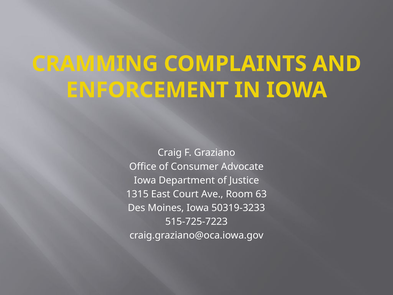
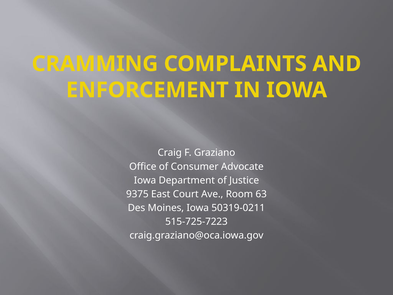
1315: 1315 -> 9375
50319-3233: 50319-3233 -> 50319-0211
